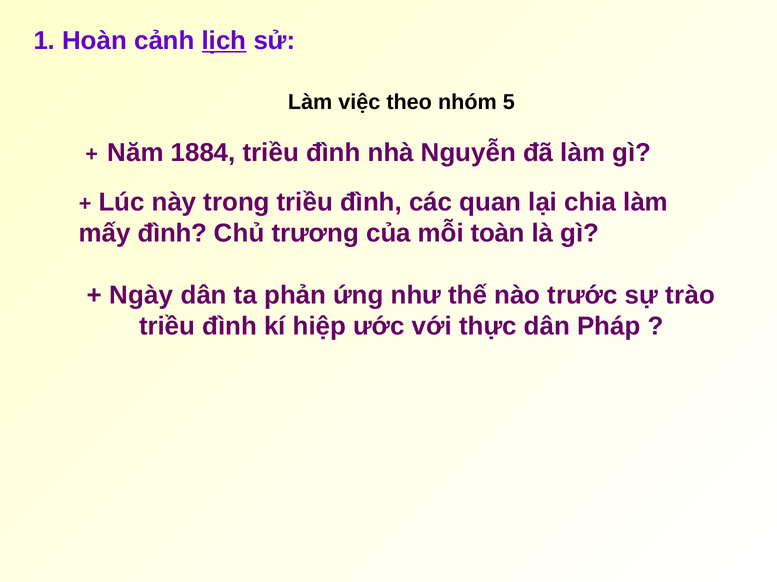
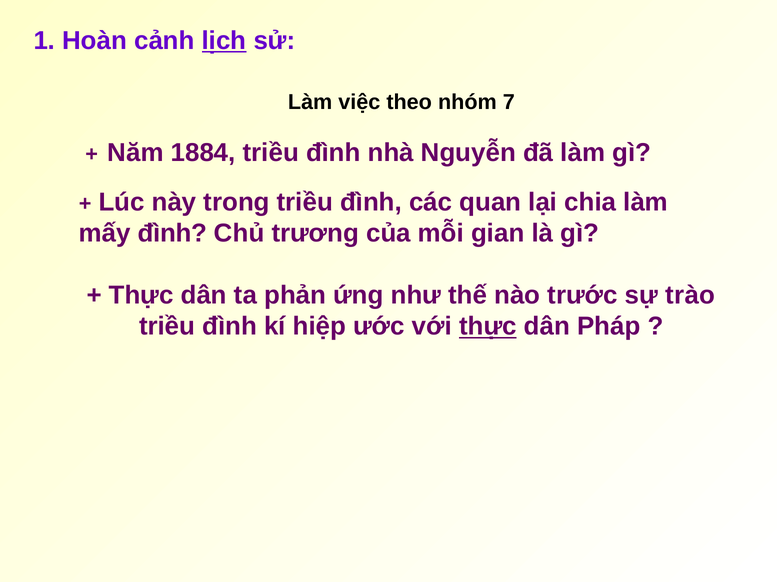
5: 5 -> 7
toàn: toàn -> gian
Ngày at (141, 296): Ngày -> Thực
thực at (488, 327) underline: none -> present
